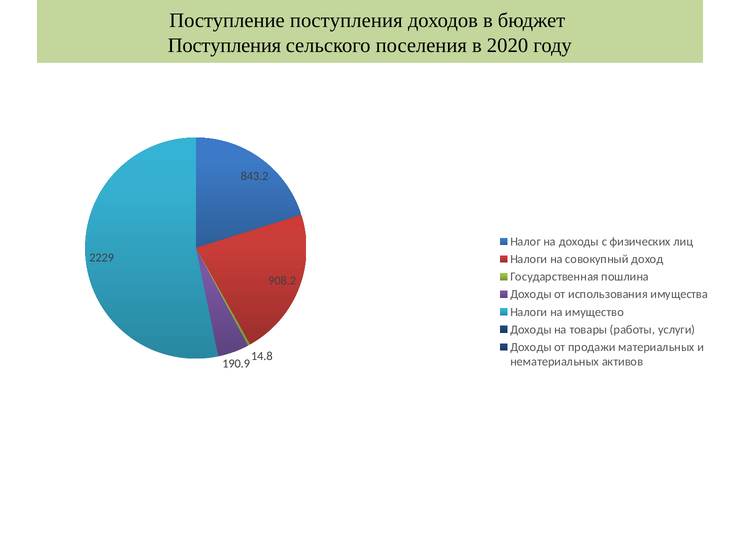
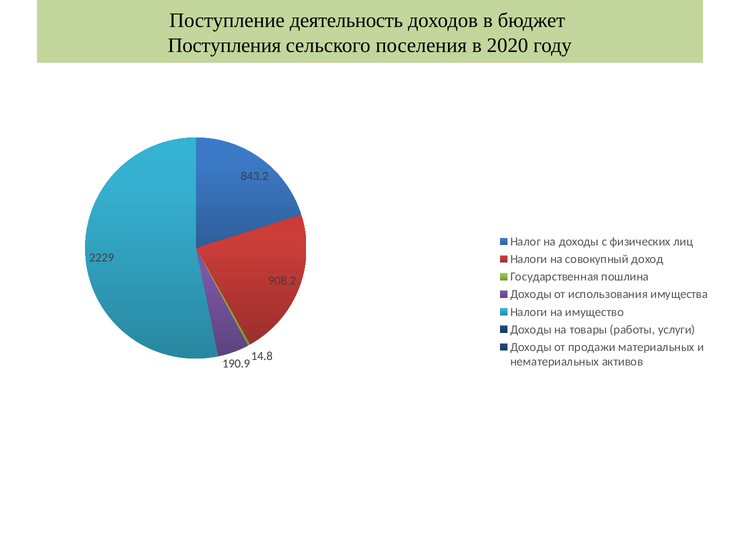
Поступление поступления: поступления -> деятельность
